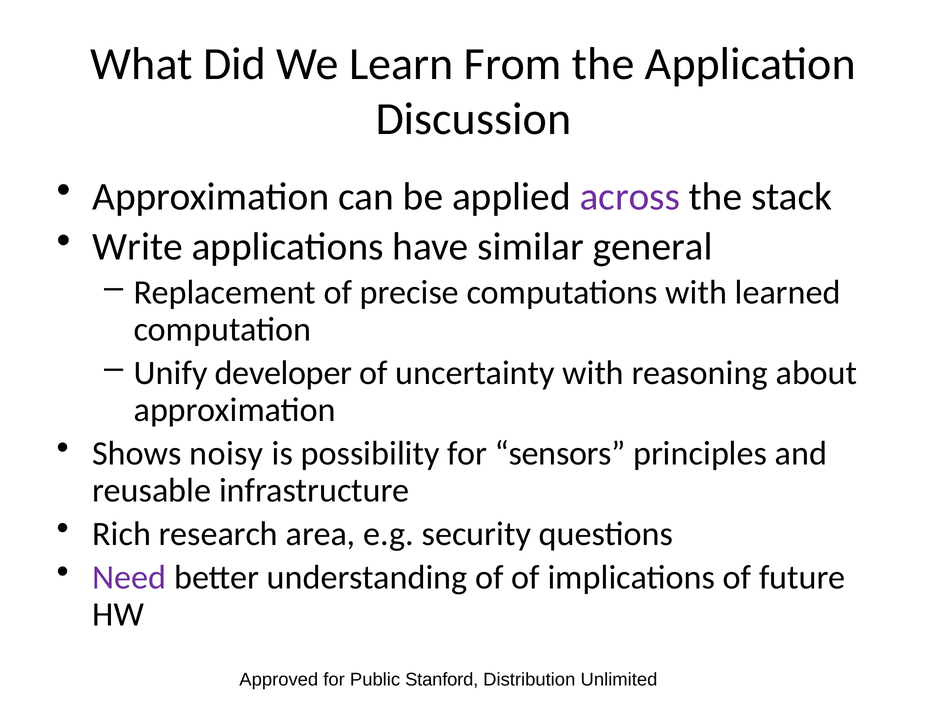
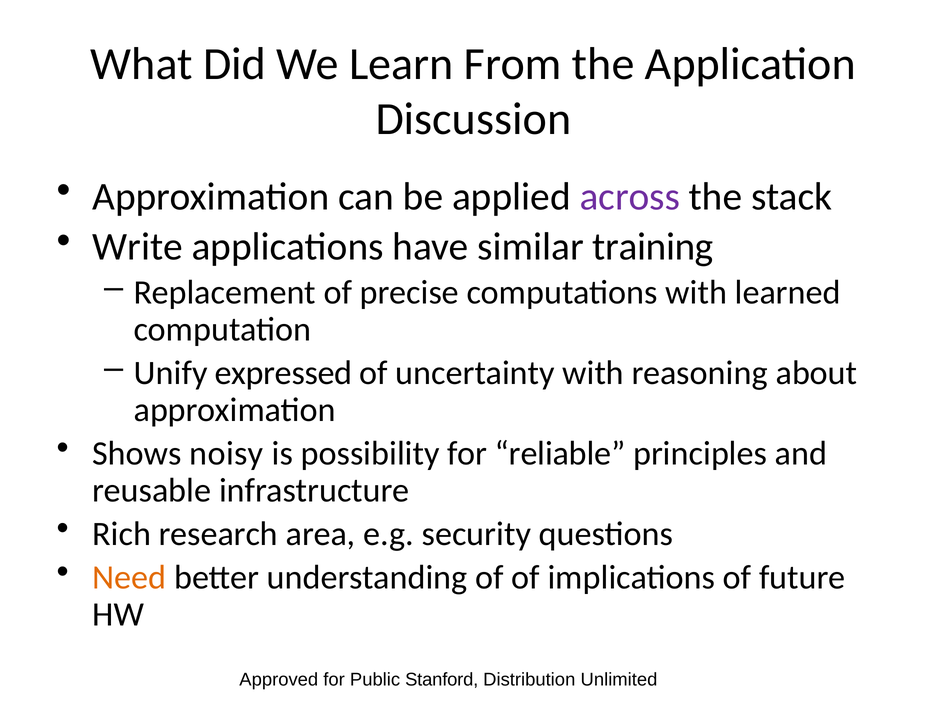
general: general -> training
developer: developer -> expressed
sensors: sensors -> reliable
Need colour: purple -> orange
